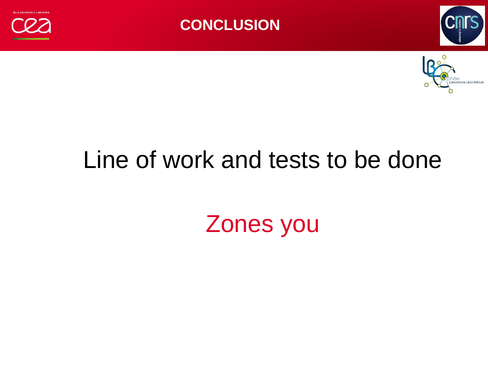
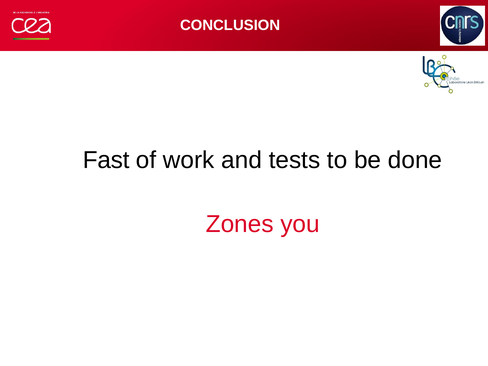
Line: Line -> Fast
